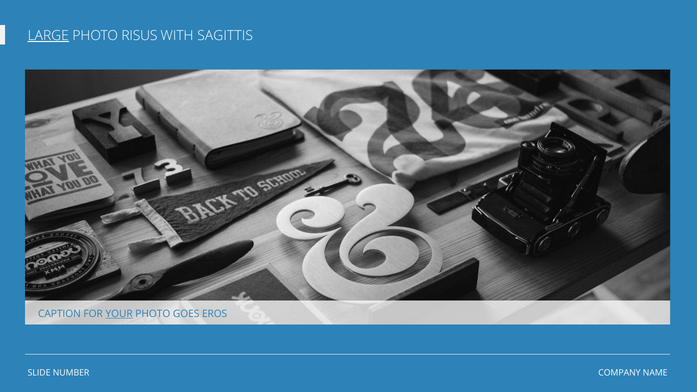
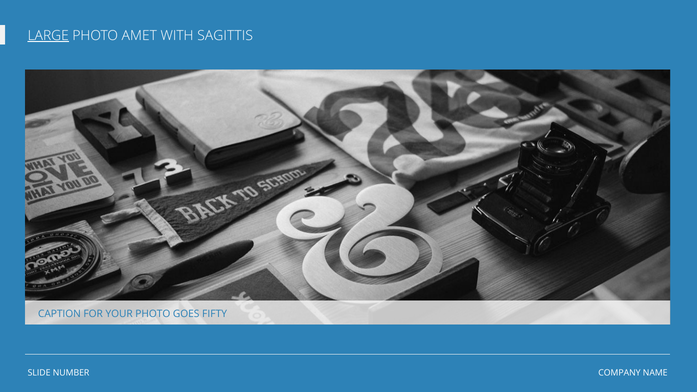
RISUS: RISUS -> AMET
YOUR underline: present -> none
EROS: EROS -> FIFTY
